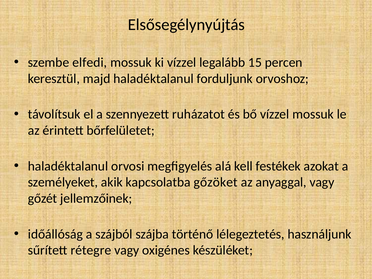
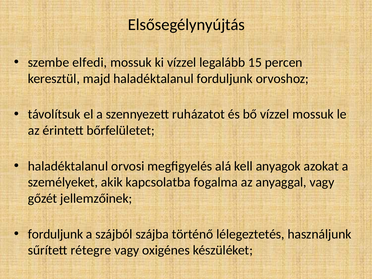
festékek: festékek -> anyagok
gőzöket: gőzöket -> fogalma
időállóság at (55, 234): időállóság -> forduljunk
